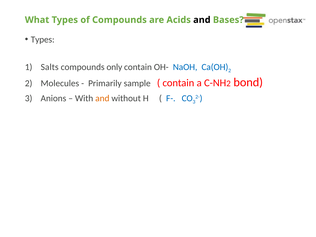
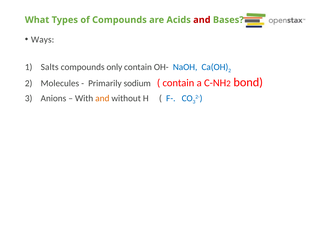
and at (202, 20) colour: black -> red
Types at (43, 40): Types -> Ways
sample: sample -> sodium
